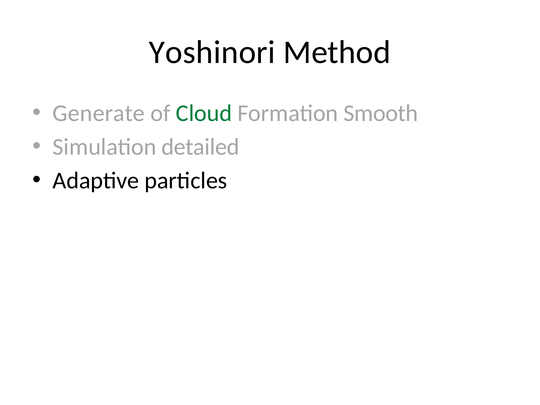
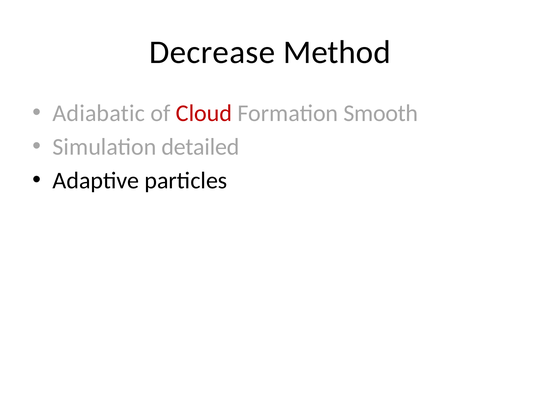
Yoshinori: Yoshinori -> Decrease
Generate: Generate -> Adiabatic
Cloud colour: green -> red
